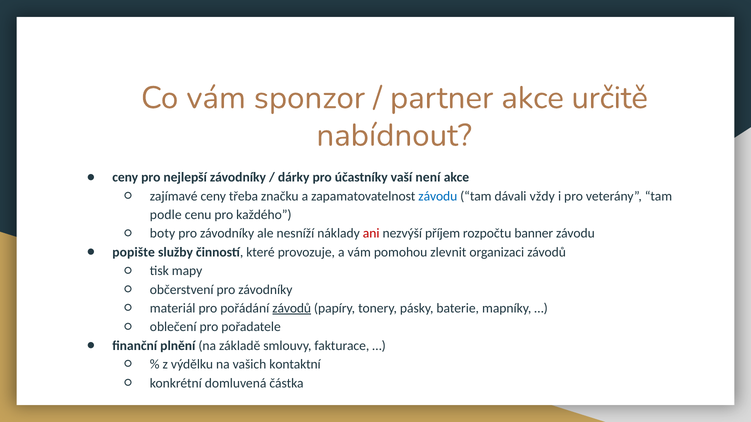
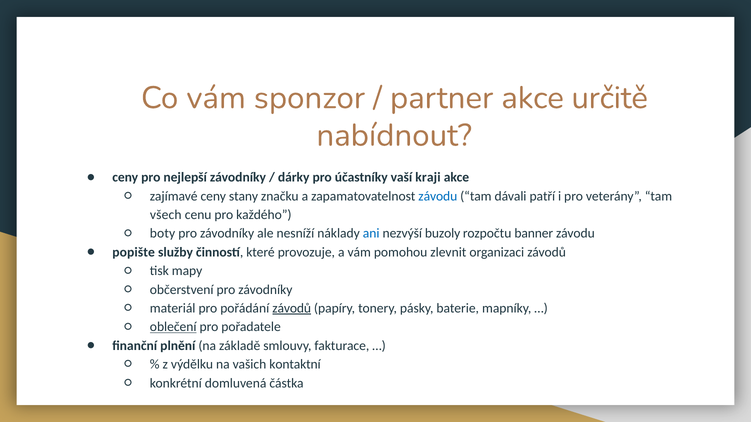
není: není -> kraji
třeba: třeba -> stany
vždy: vždy -> patří
podle: podle -> všech
ani colour: red -> blue
příjem: příjem -> buzoly
oblečení underline: none -> present
